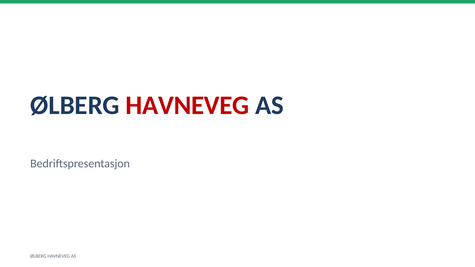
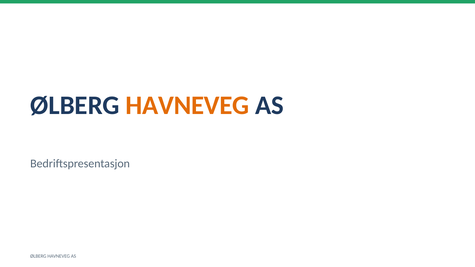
HAVNEVEG at (187, 105) colour: red -> orange
